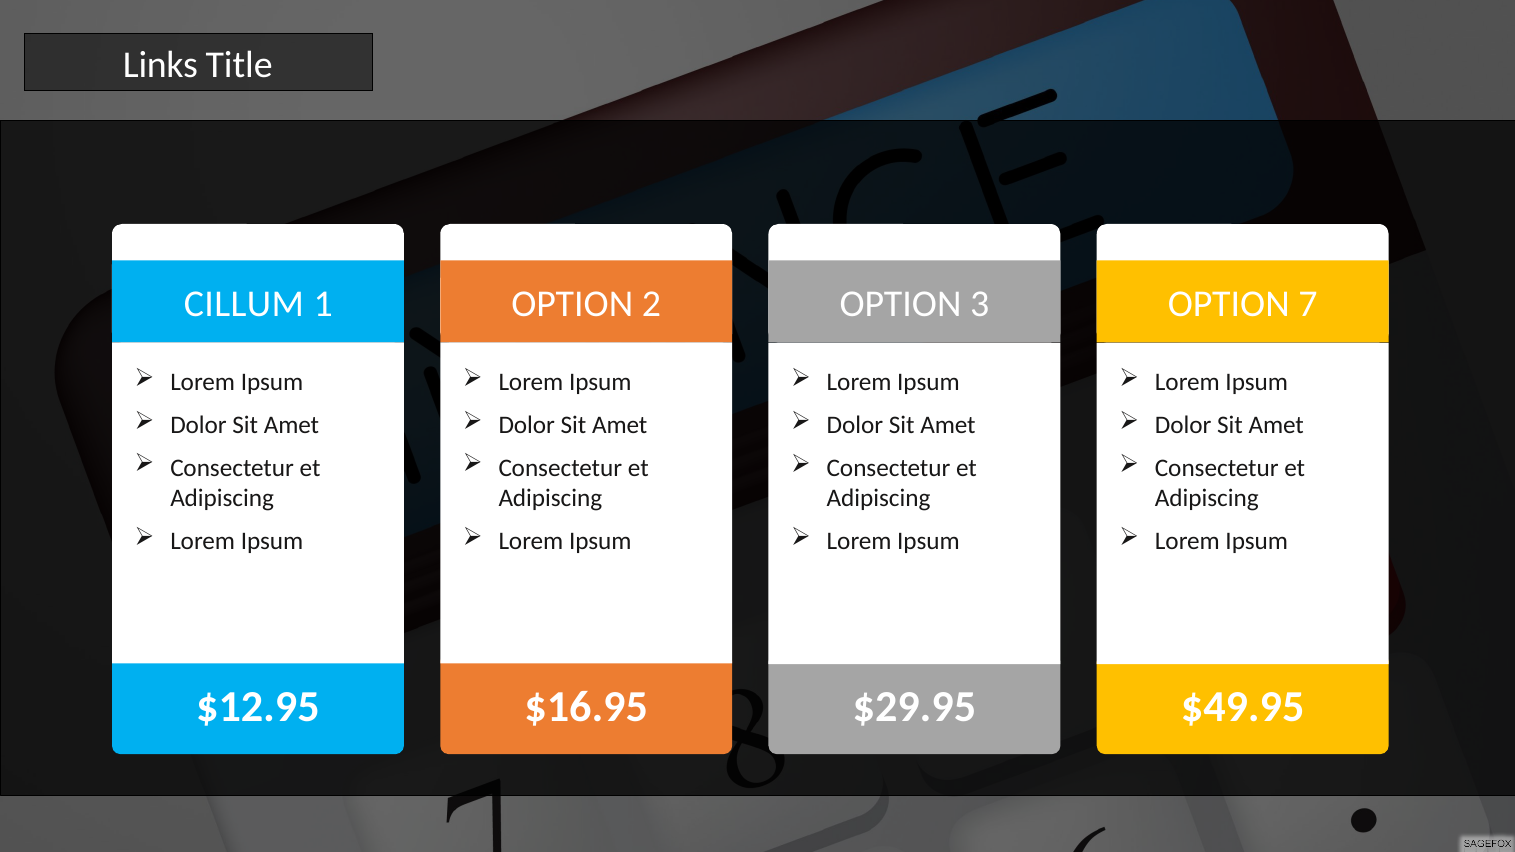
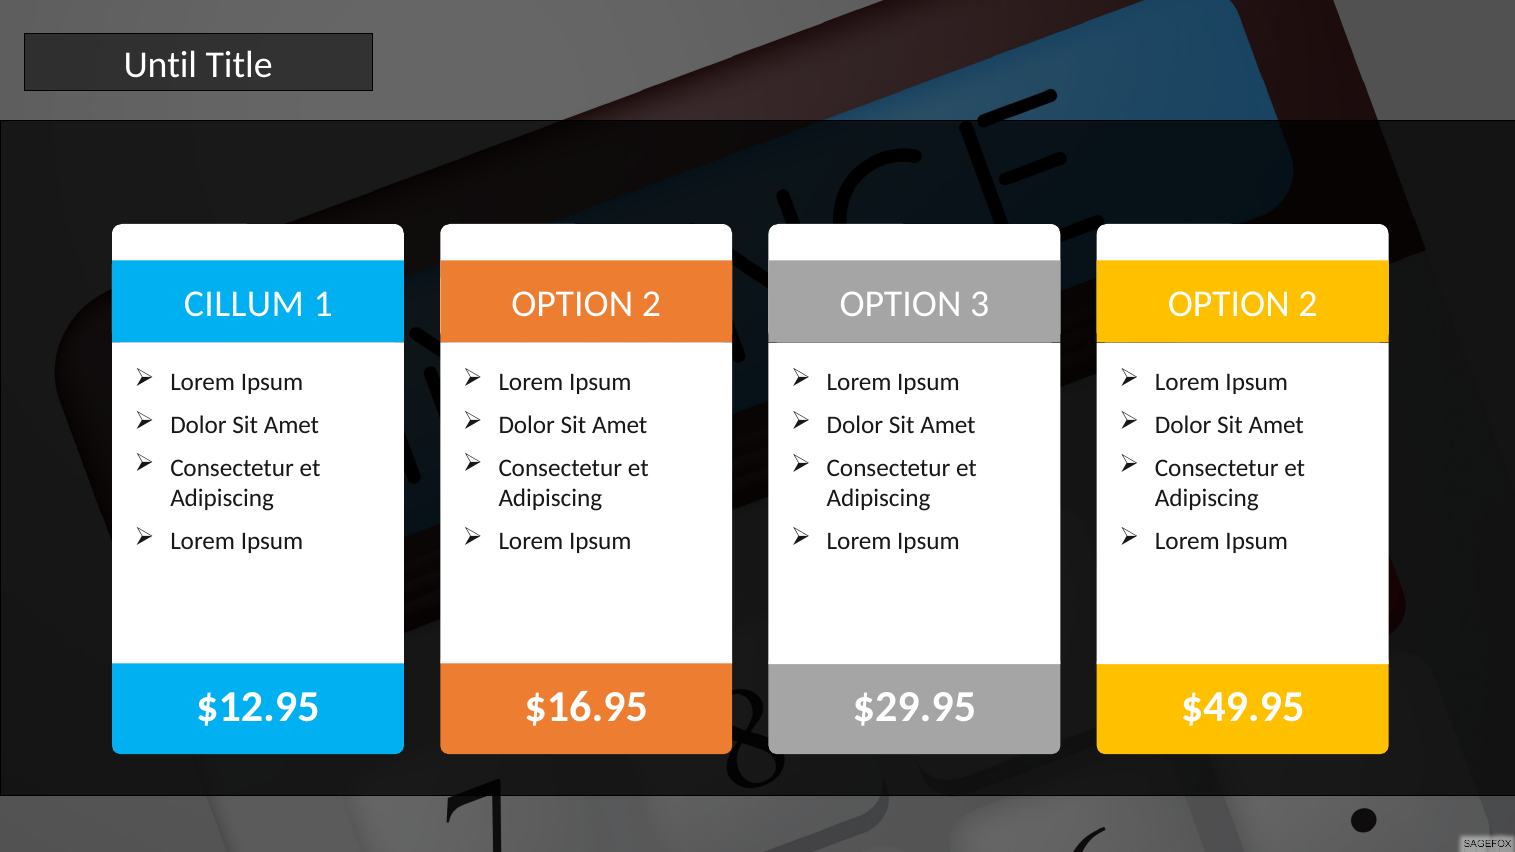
Links: Links -> Until
7 at (1308, 304): 7 -> 2
